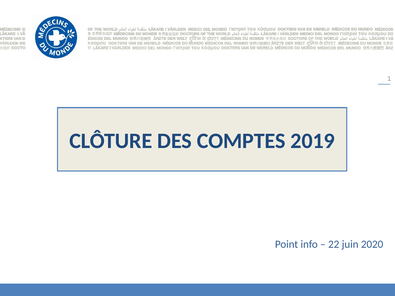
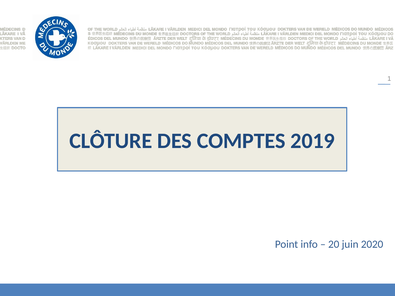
22: 22 -> 20
